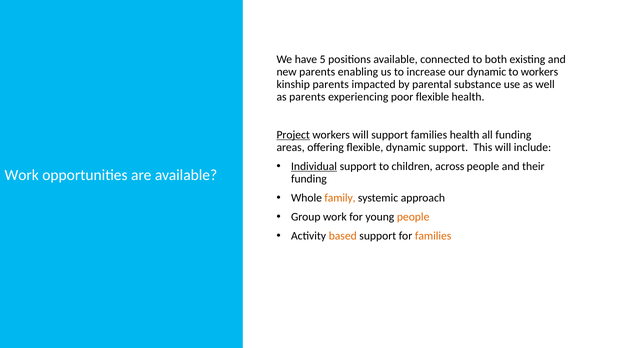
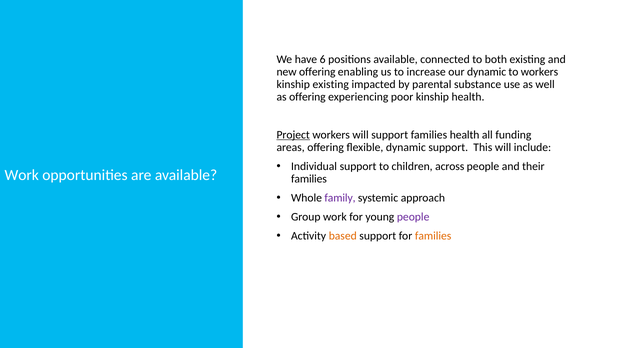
5: 5 -> 6
new parents: parents -> offering
kinship parents: parents -> existing
as parents: parents -> offering
poor flexible: flexible -> kinship
Individual underline: present -> none
funding at (309, 179): funding -> families
family colour: orange -> purple
people at (413, 217) colour: orange -> purple
